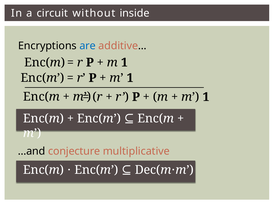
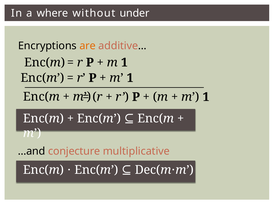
circuit: circuit -> where
inside: inside -> under
are colour: blue -> orange
